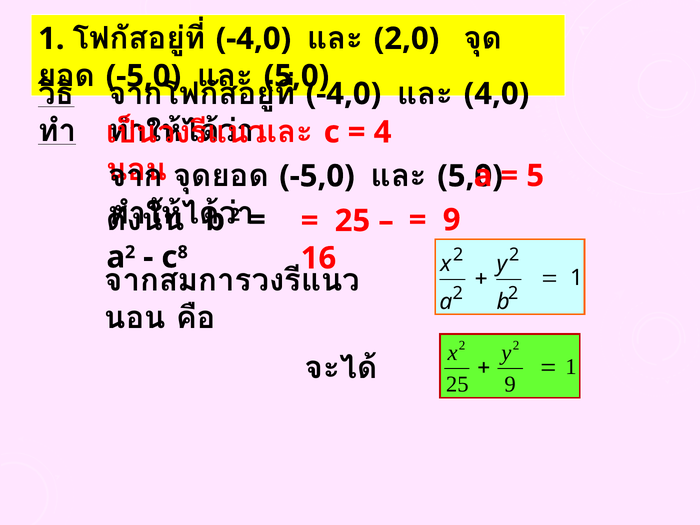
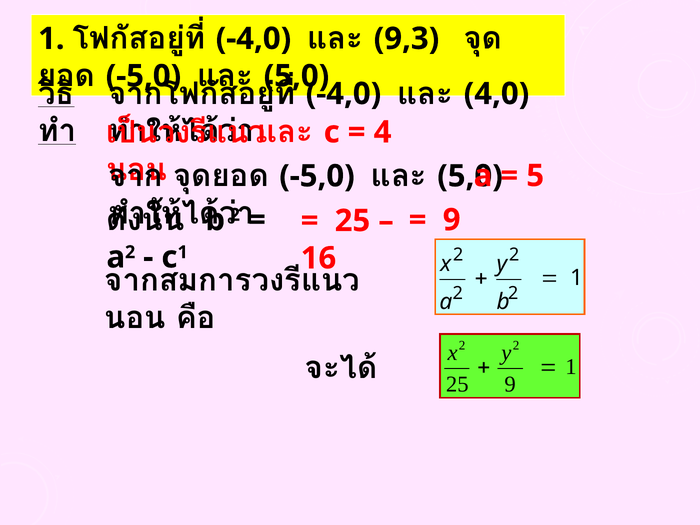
2,0: 2,0 -> 9,3
c 8: 8 -> 1
